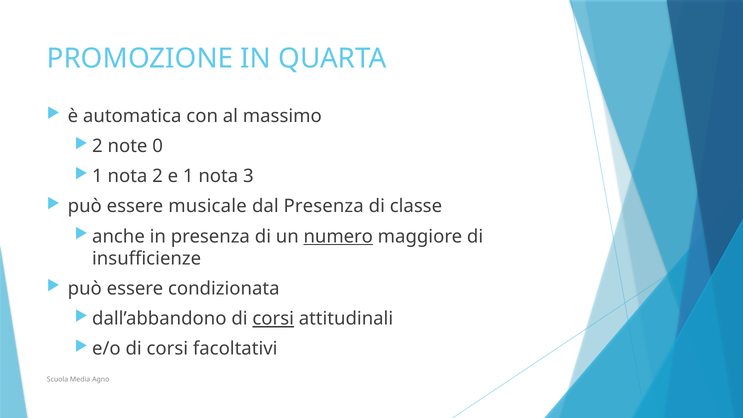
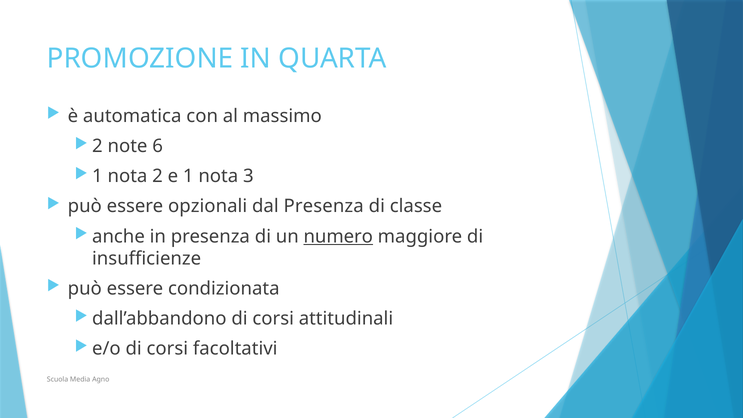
0: 0 -> 6
musicale: musicale -> opzionali
corsi at (273, 319) underline: present -> none
